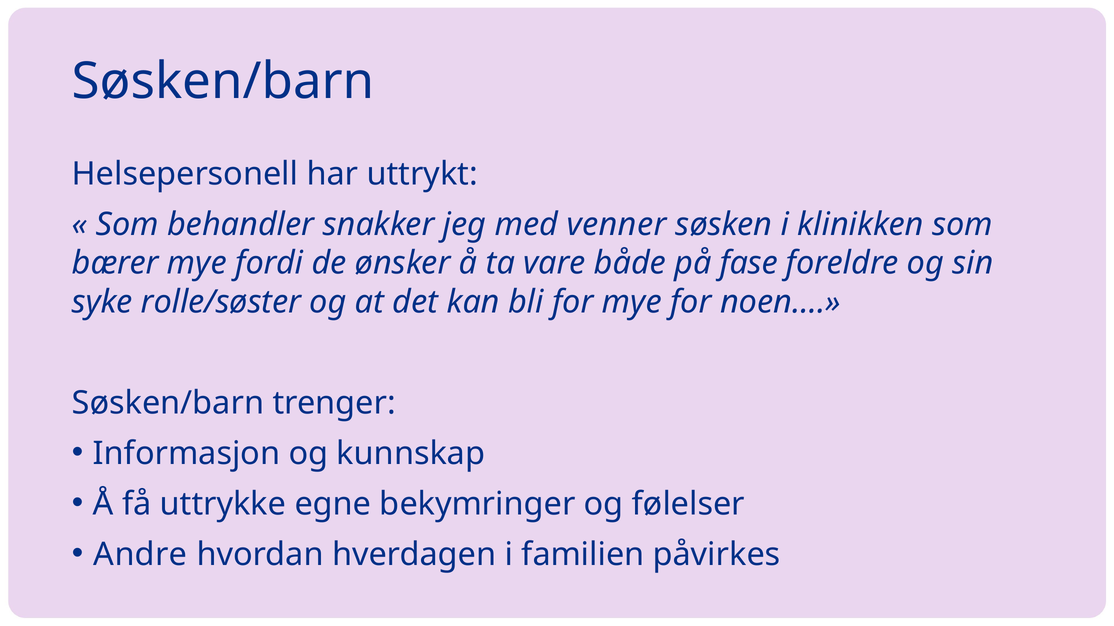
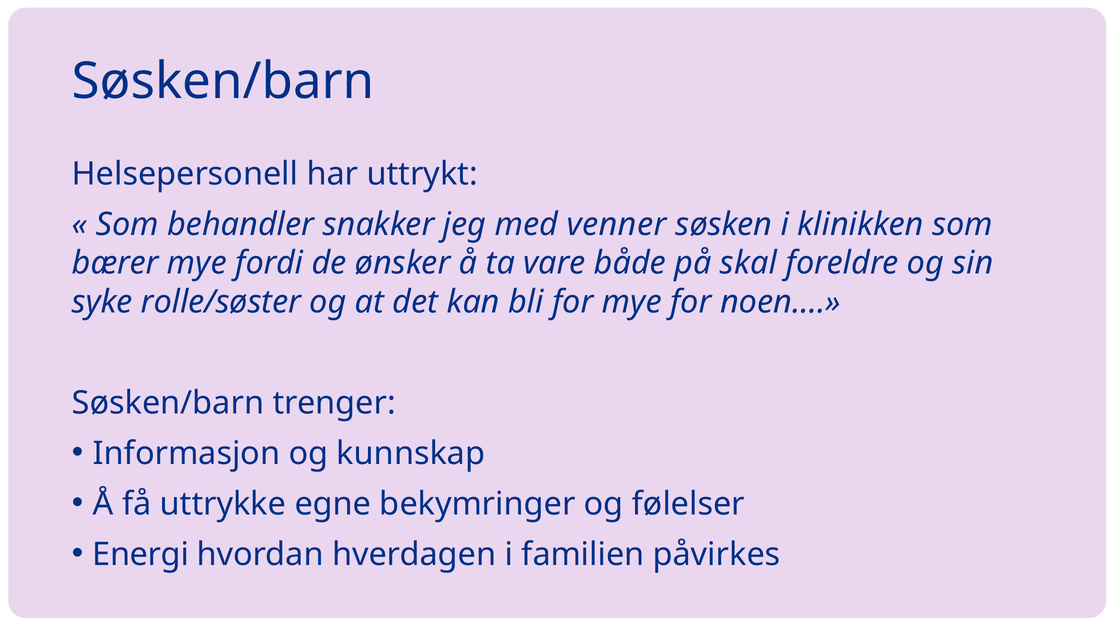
fase: fase -> skal
Andre: Andre -> Energi
